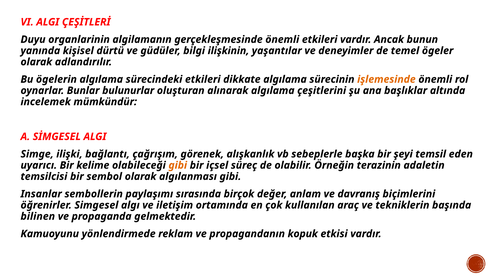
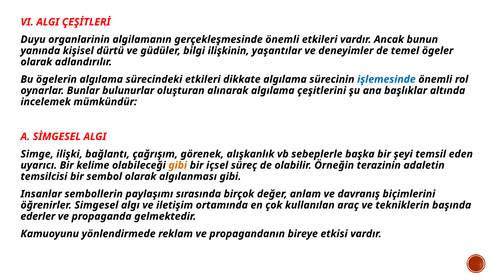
işlemesinde colour: orange -> blue
bilinen: bilinen -> ederler
kopuk: kopuk -> bireye
